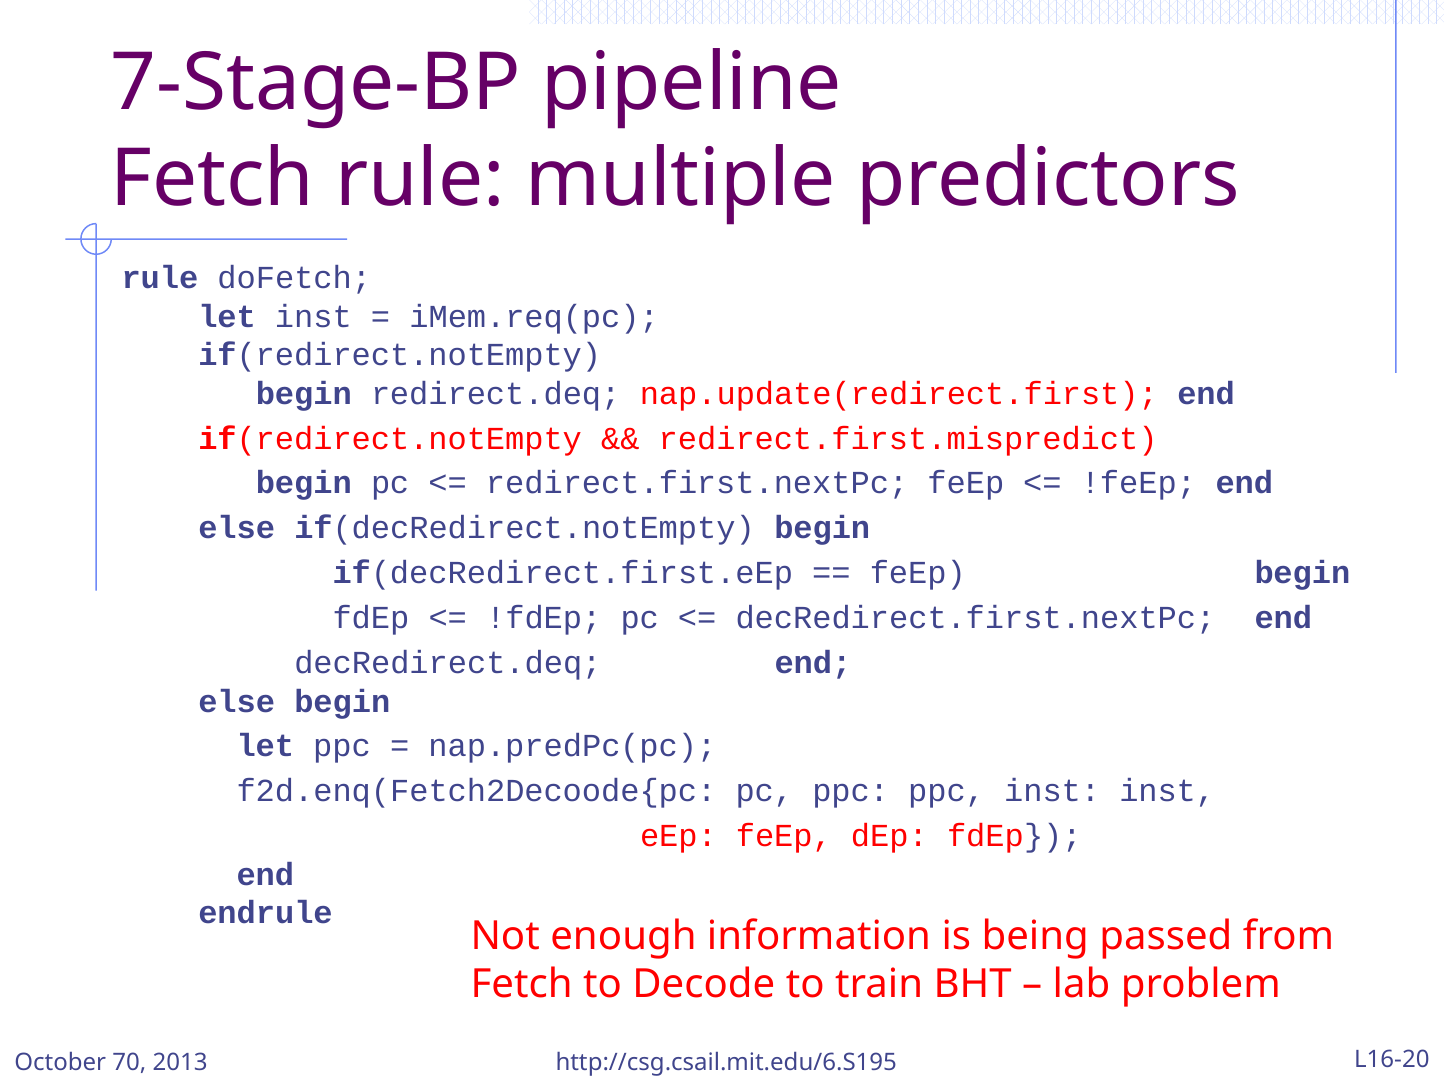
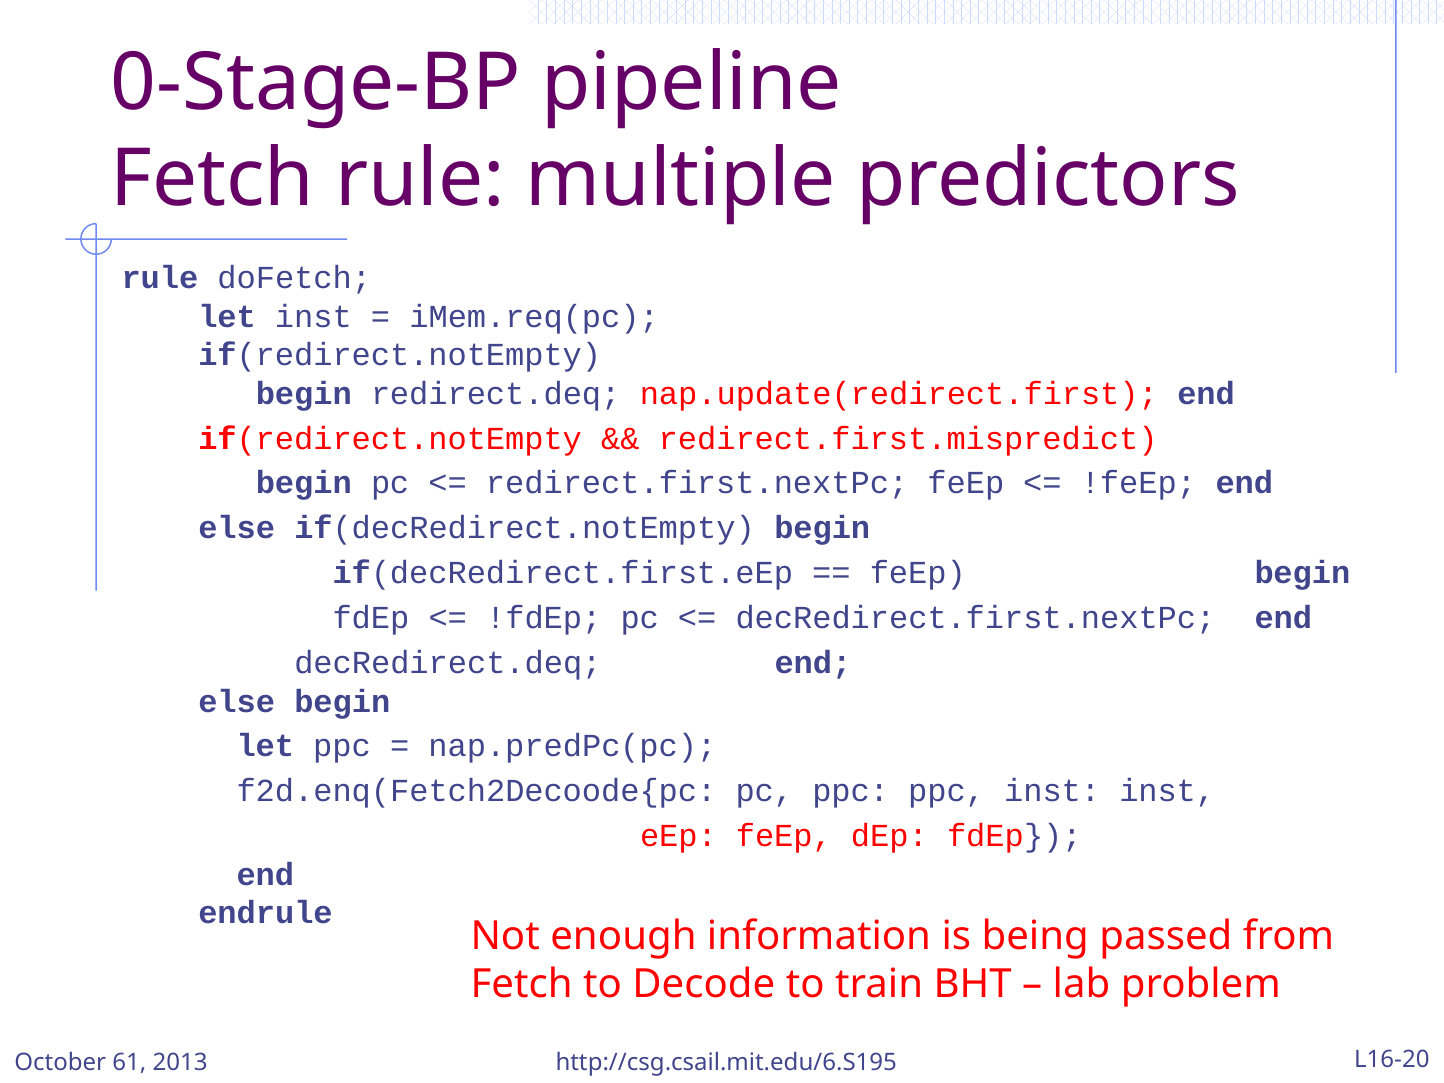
7-Stage-BP: 7-Stage-BP -> 0-Stage-BP
70: 70 -> 61
